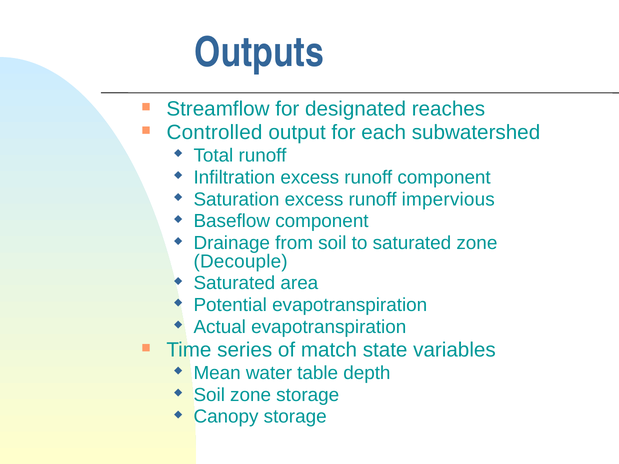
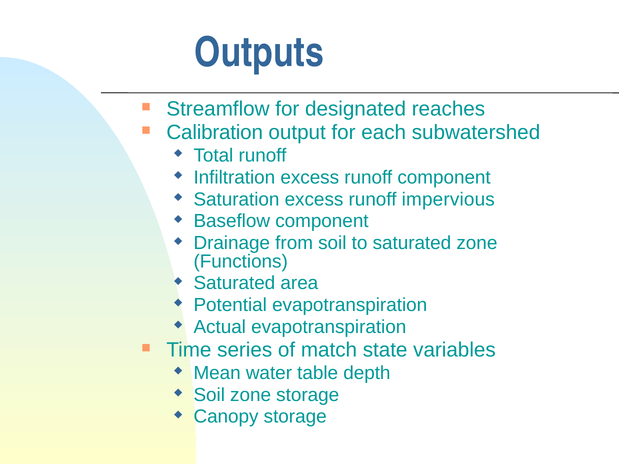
Controlled: Controlled -> Calibration
Decouple: Decouple -> Functions
